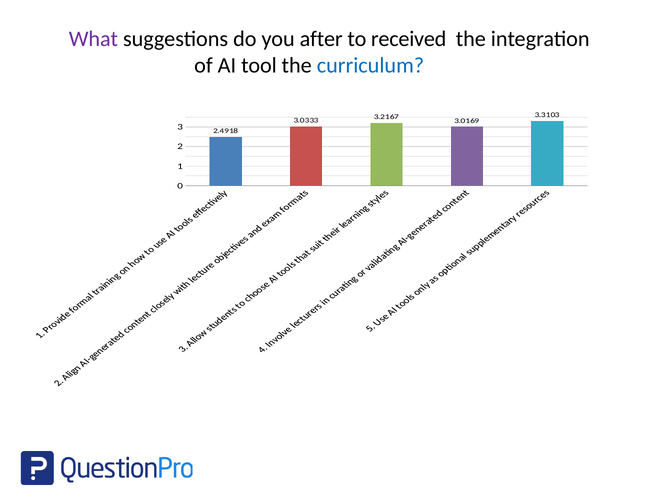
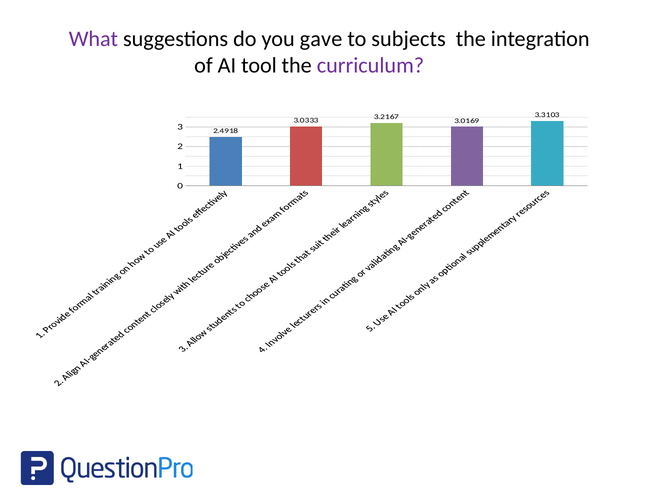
after: after -> gave
received: received -> subjects
curriculum colour: blue -> purple
